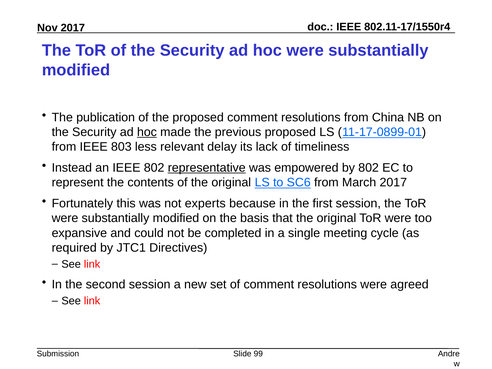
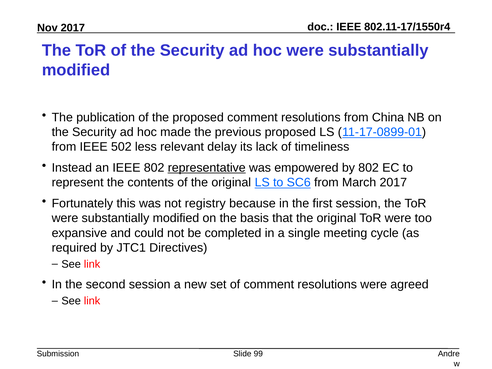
hoc at (147, 132) underline: present -> none
803: 803 -> 502
experts: experts -> registry
